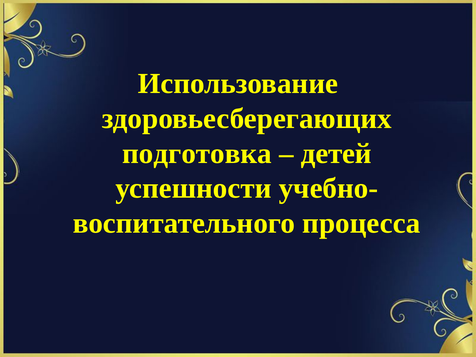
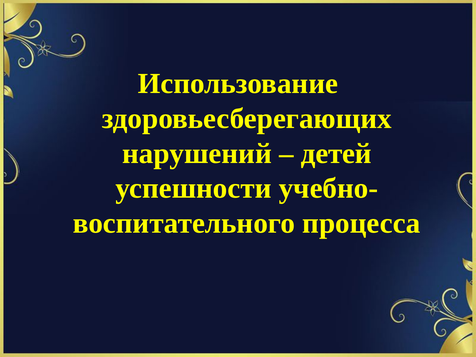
подготовка: подготовка -> нарушений
